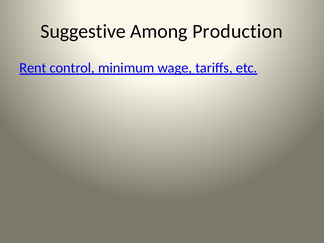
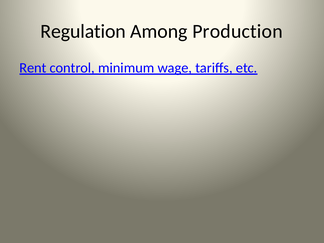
Suggestive: Suggestive -> Regulation
